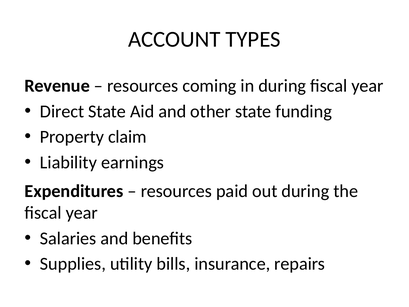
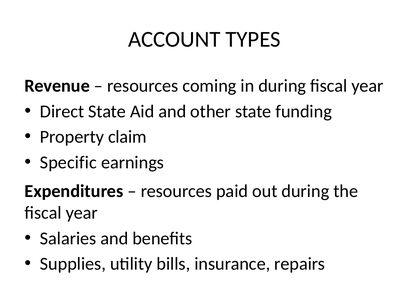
Liability: Liability -> Specific
